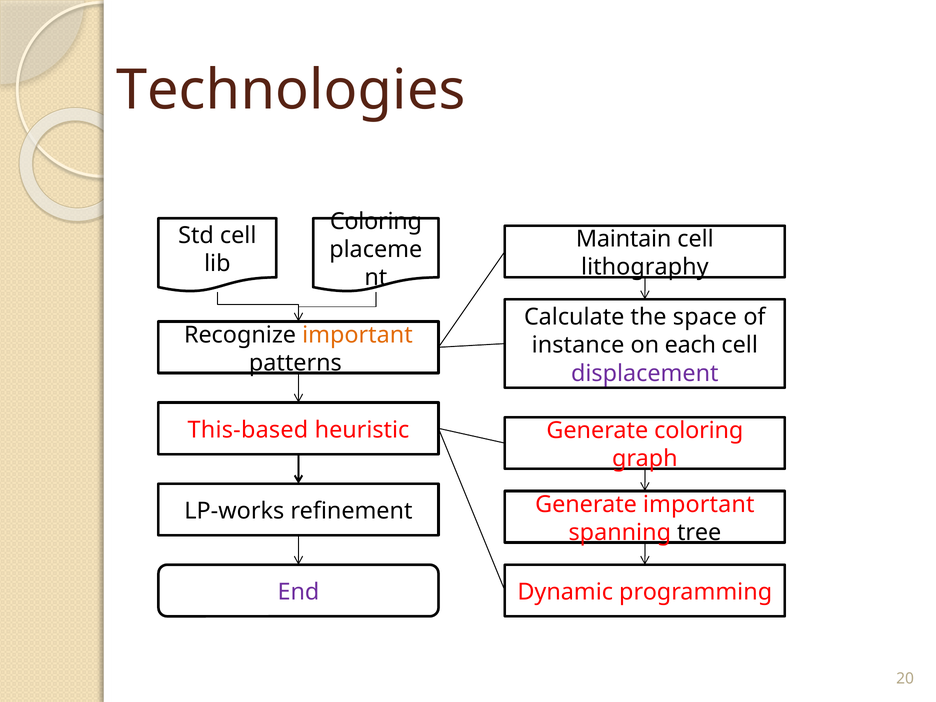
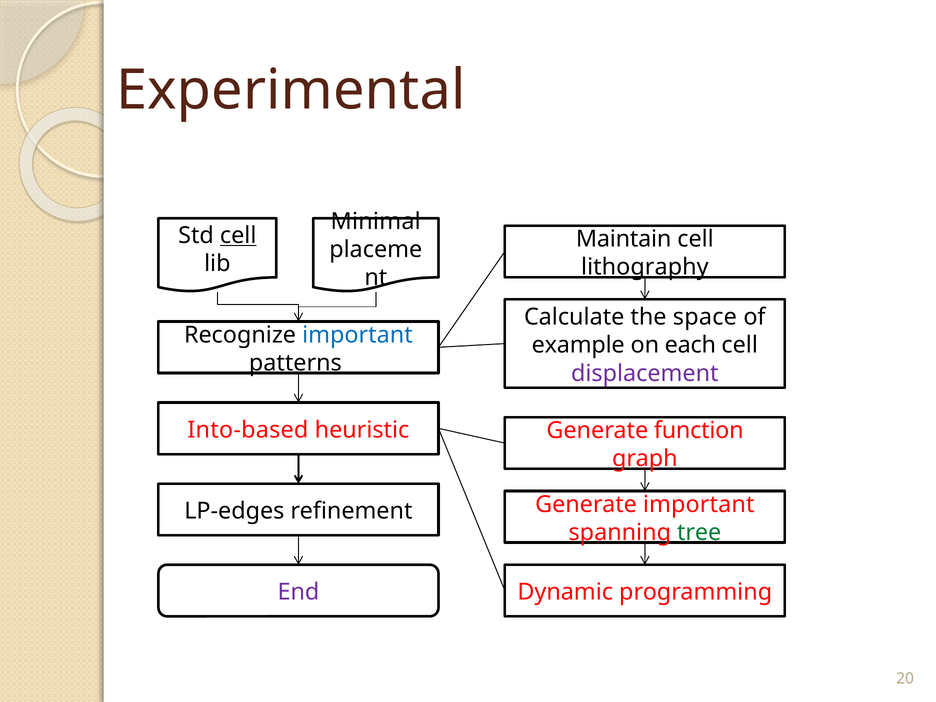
Technologies: Technologies -> Experimental
Coloring at (376, 221): Coloring -> Minimal
cell at (238, 235) underline: none -> present
important at (357, 335) colour: orange -> blue
instance: instance -> example
This-based: This-based -> Into-based
Generate coloring: coloring -> function
LP-works: LP-works -> LP-edges
tree colour: black -> green
